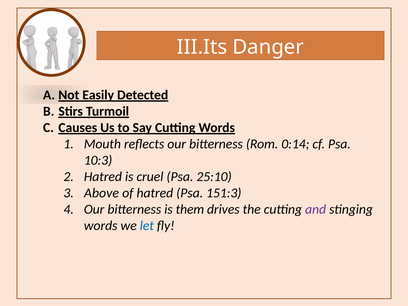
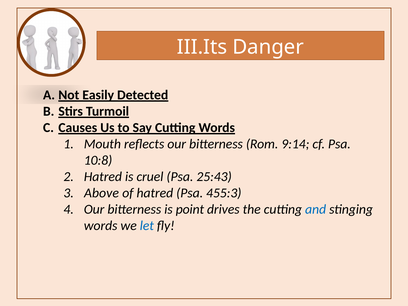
0:14: 0:14 -> 9:14
10:3: 10:3 -> 10:8
25:10: 25:10 -> 25:43
151:3: 151:3 -> 455:3
them: them -> point
and colour: purple -> blue
